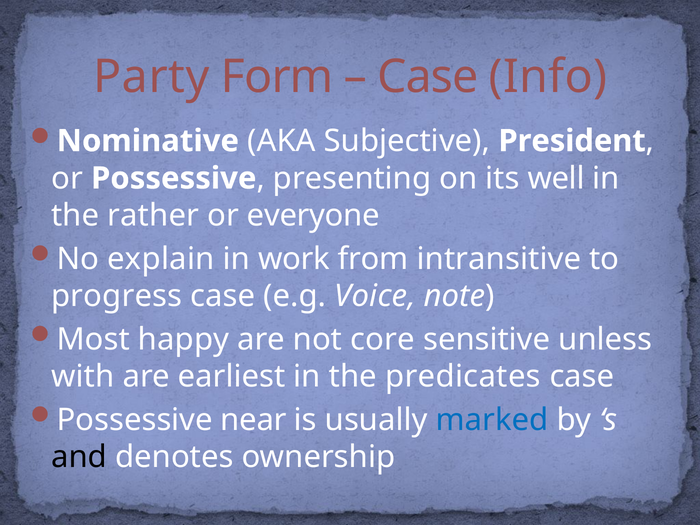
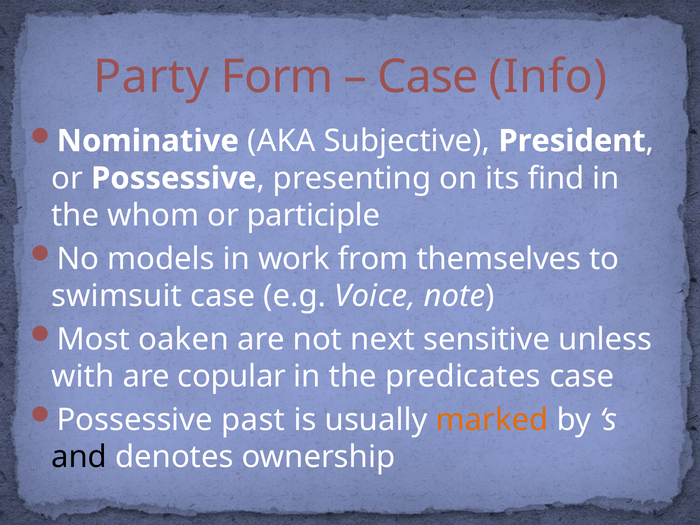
well: well -> find
rather: rather -> whom
everyone: everyone -> participle
explain: explain -> models
intransitive: intransitive -> themselves
progress: progress -> swimsuit
happy: happy -> oaken
core: core -> next
earliest: earliest -> copular
near: near -> past
marked colour: blue -> orange
